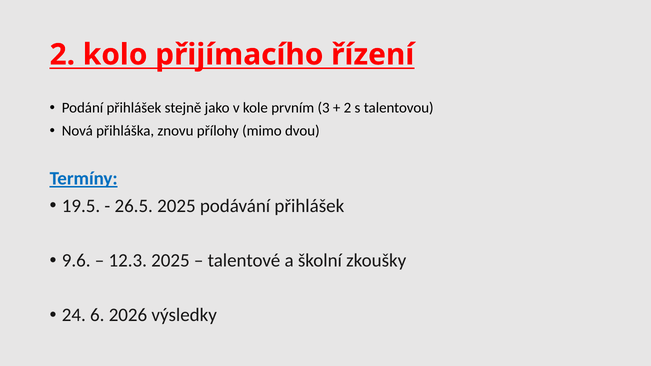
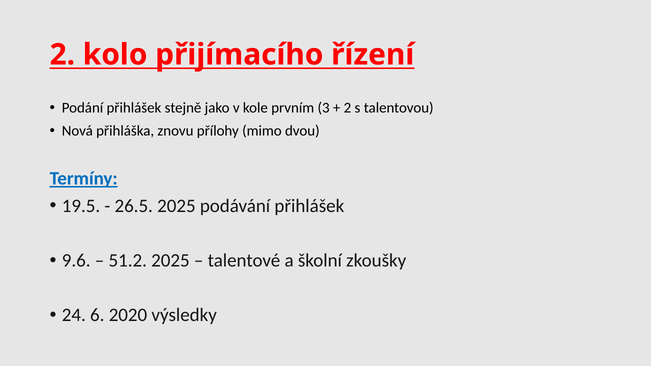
12.3: 12.3 -> 51.2
2026: 2026 -> 2020
